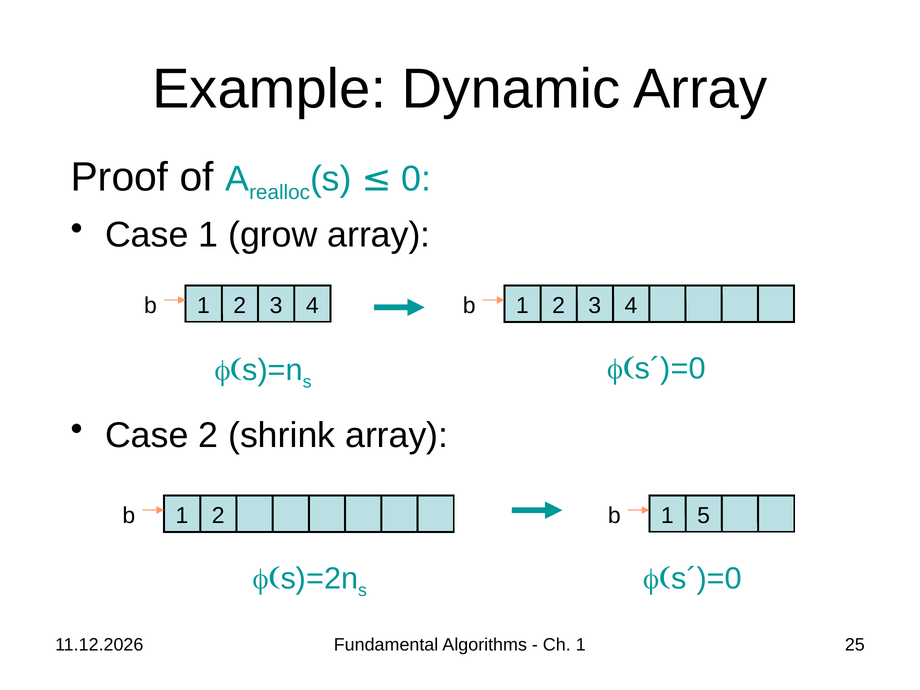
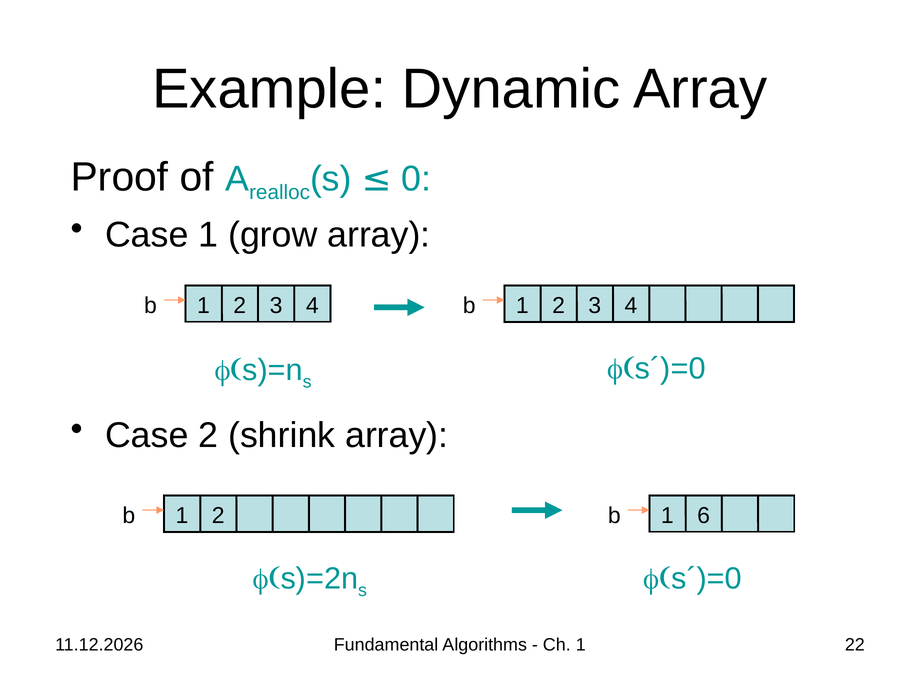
5: 5 -> 6
25: 25 -> 22
